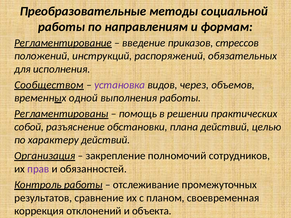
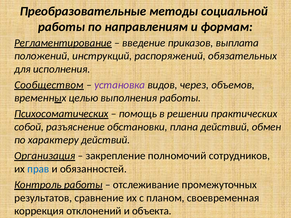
стрессов: стрессов -> выплата
одной: одной -> целью
Регламентированы: Регламентированы -> Психосоматических
целью: целью -> обмен
прав colour: purple -> blue
